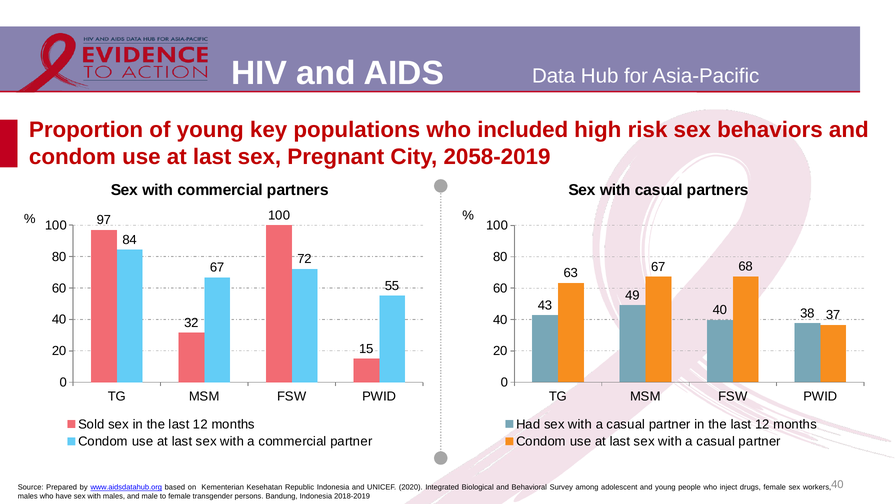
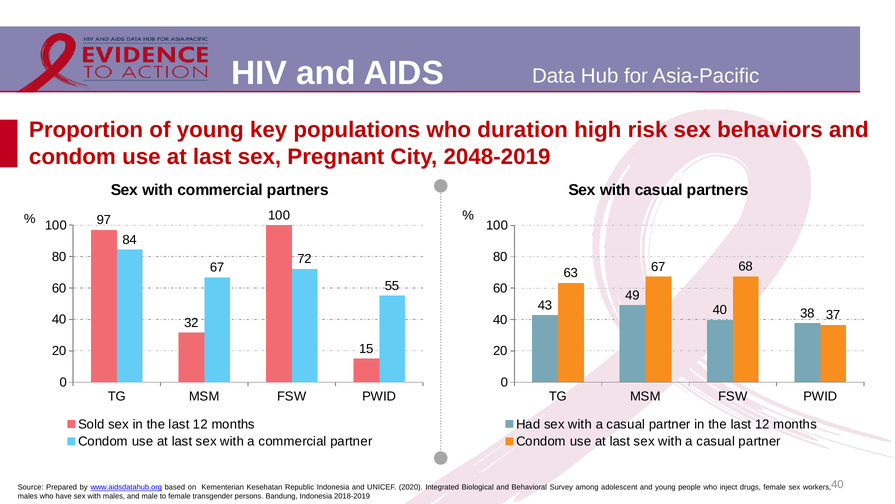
included: included -> duration
2058-2019: 2058-2019 -> 2048-2019
